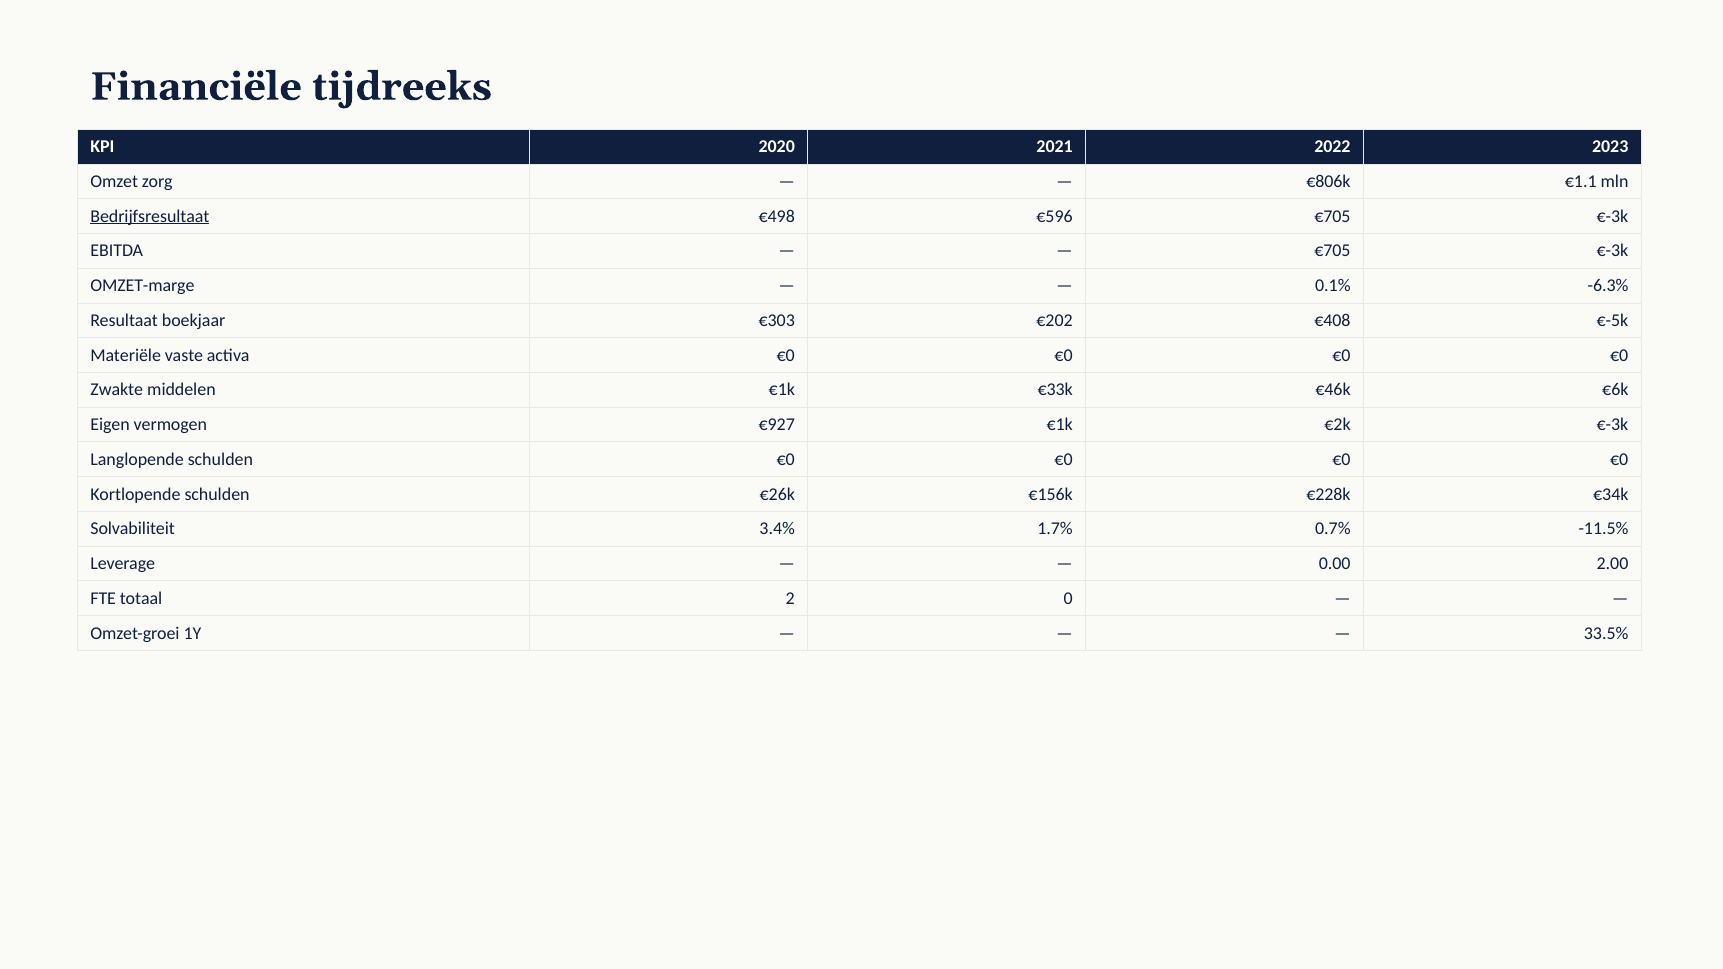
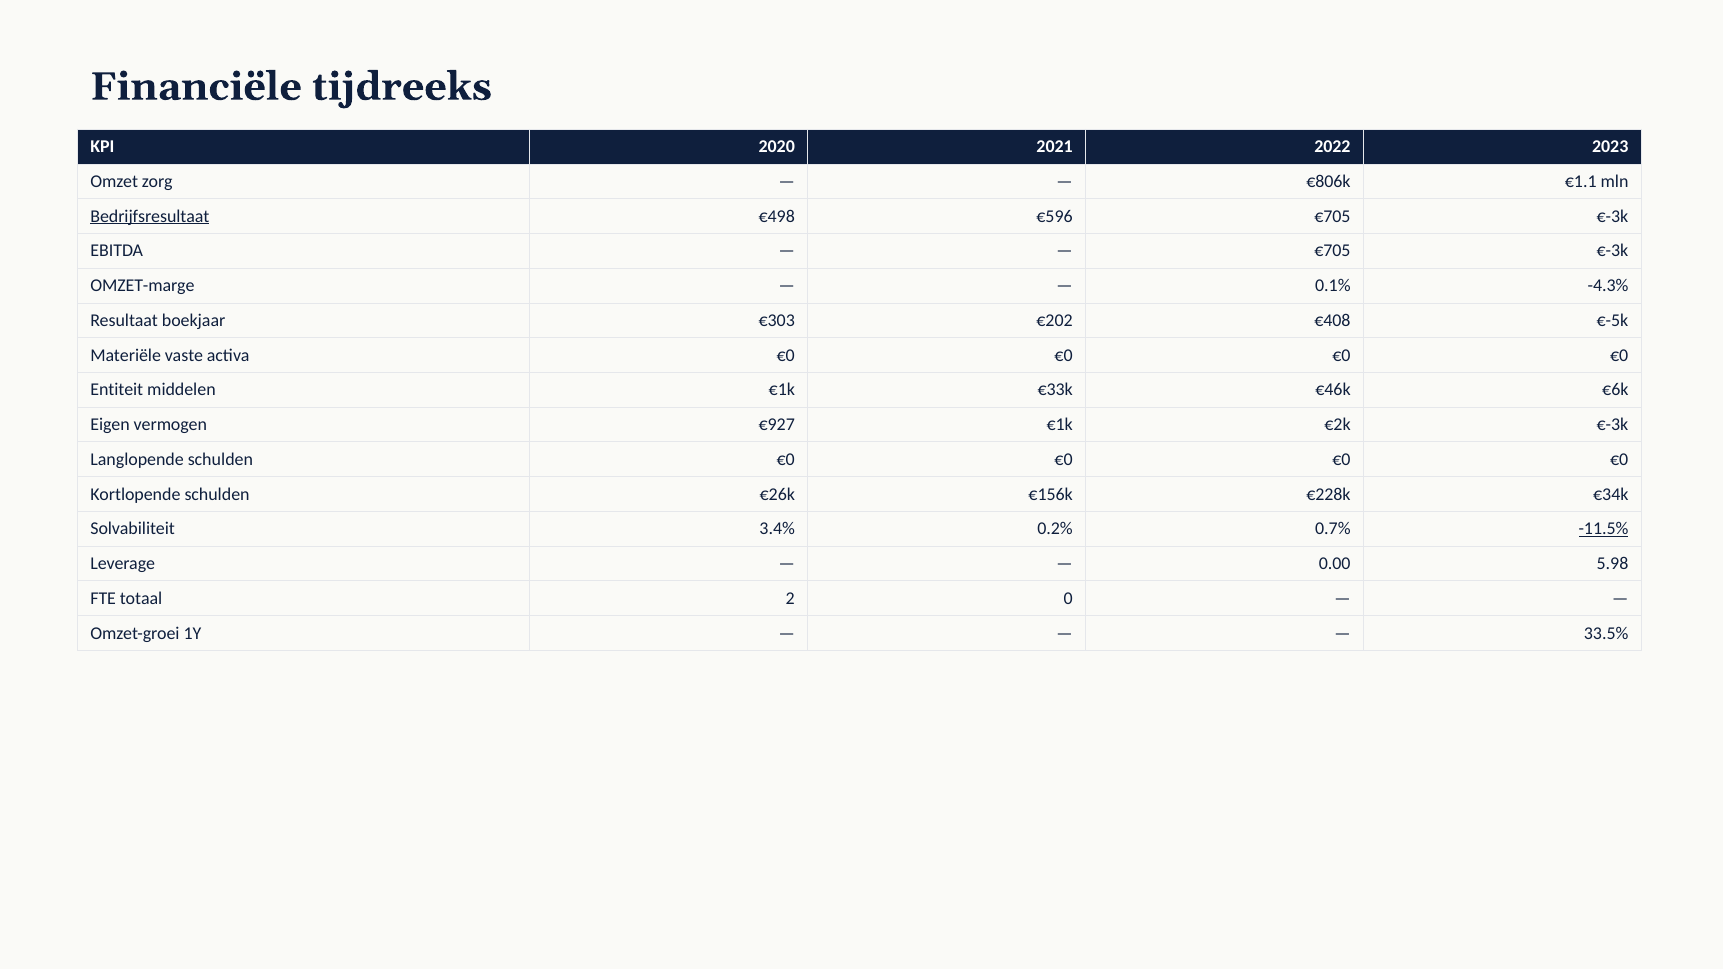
-6.3%: -6.3% -> -4.3%
Zwakte: Zwakte -> Entiteit
1.7%: 1.7% -> 0.2%
-11.5% underline: none -> present
2.00: 2.00 -> 5.98
